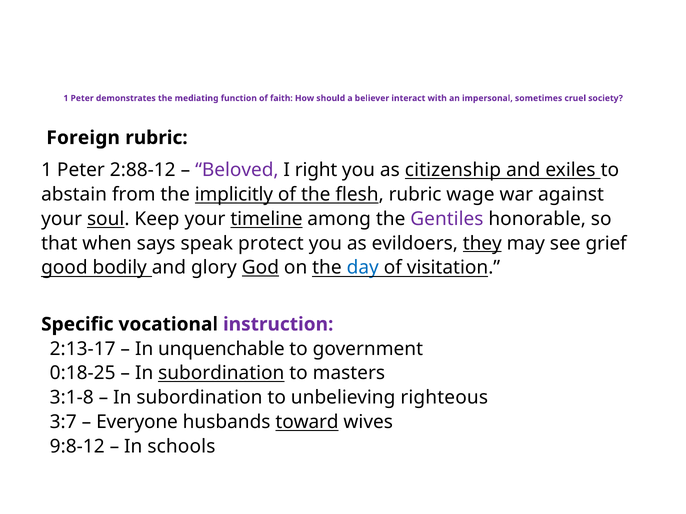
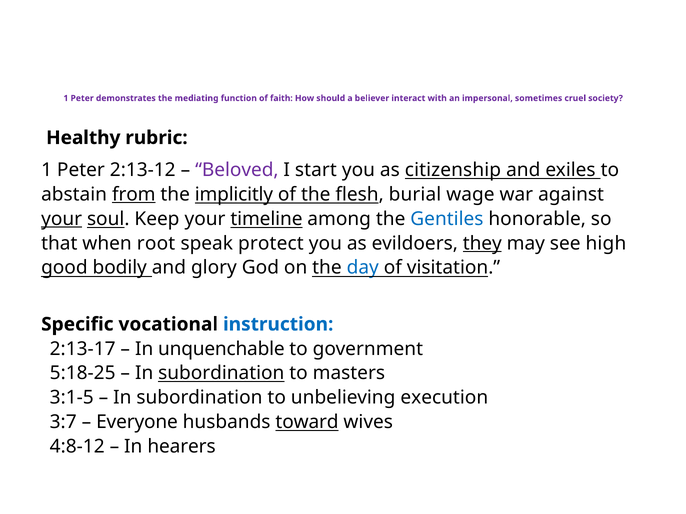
Foreign: Foreign -> Healthy
2:88-12: 2:88-12 -> 2:13-12
right: right -> start
from underline: none -> present
flesh rubric: rubric -> burial
your at (62, 219) underline: none -> present
Gentiles colour: purple -> blue
says: says -> root
grief: grief -> high
God underline: present -> none
instruction colour: purple -> blue
0:18-25: 0:18-25 -> 5:18-25
3:1-8: 3:1-8 -> 3:1-5
righteous: righteous -> execution
9:8-12: 9:8-12 -> 4:8-12
schools: schools -> hearers
